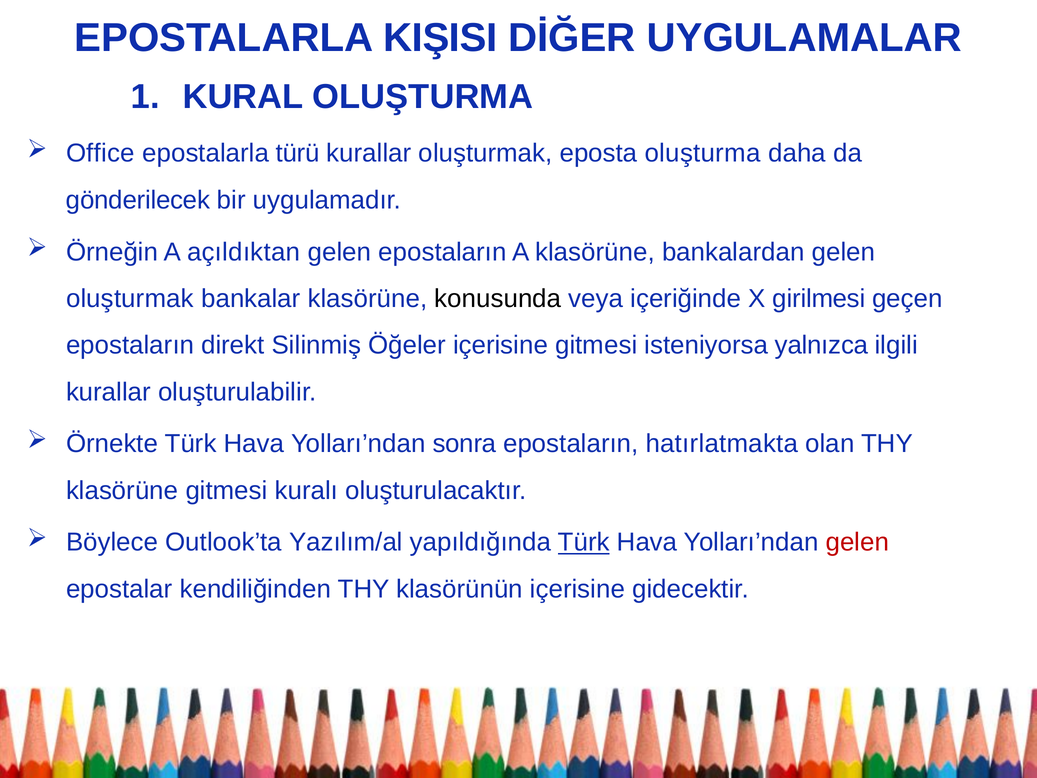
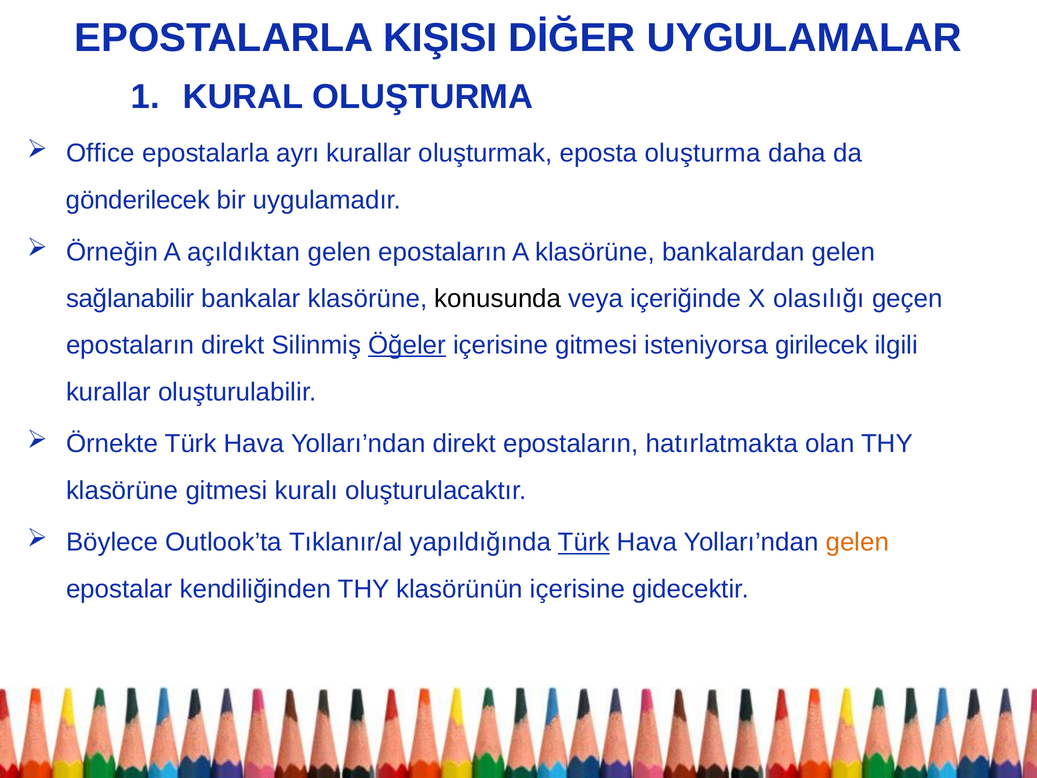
türü: türü -> ayrı
oluşturmak at (130, 299): oluşturmak -> sağlanabilir
girilmesi: girilmesi -> olasılığı
Öğeler underline: none -> present
yalnızca: yalnızca -> girilecek
Yolları’ndan sonra: sonra -> direkt
Yazılım/al: Yazılım/al -> Tıklanır/al
gelen at (857, 542) colour: red -> orange
